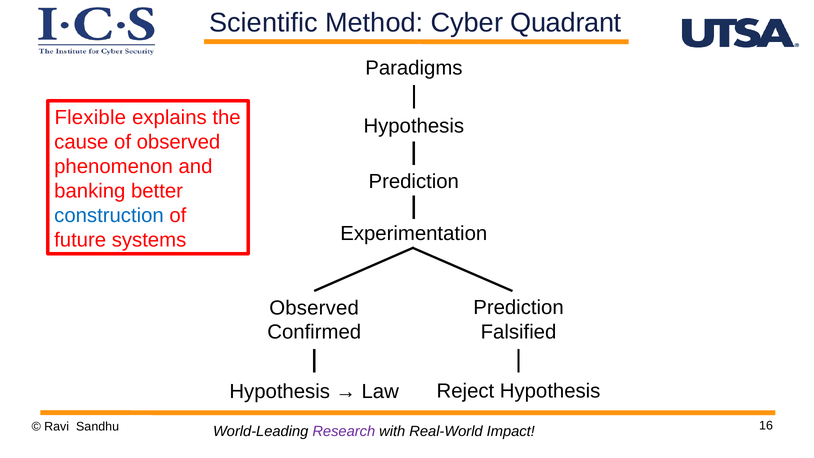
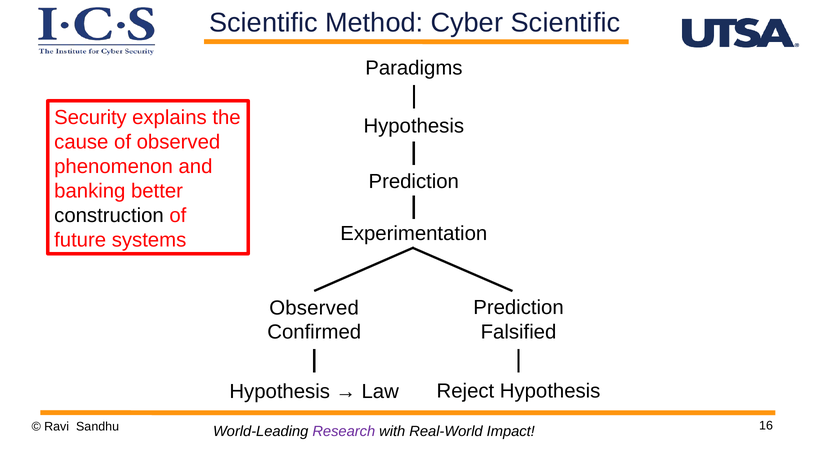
Cyber Quadrant: Quadrant -> Scientific
Flexible: Flexible -> Security
construction colour: blue -> black
